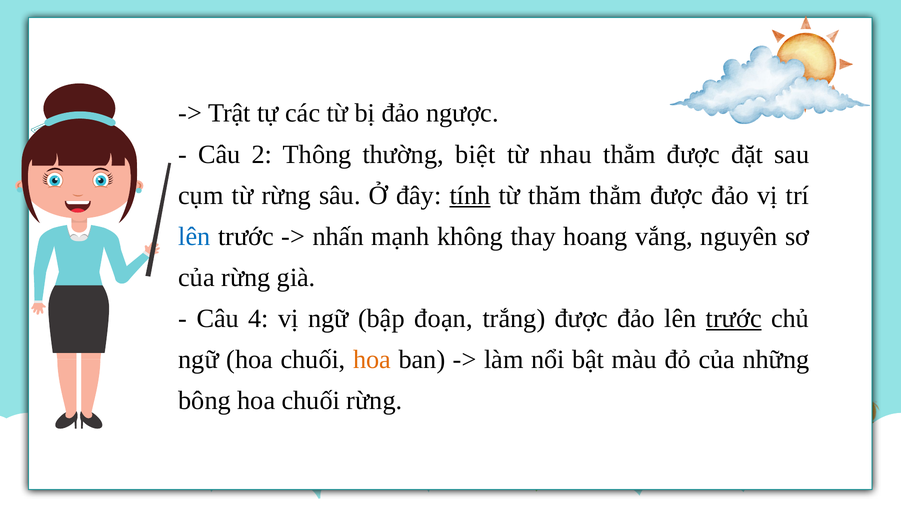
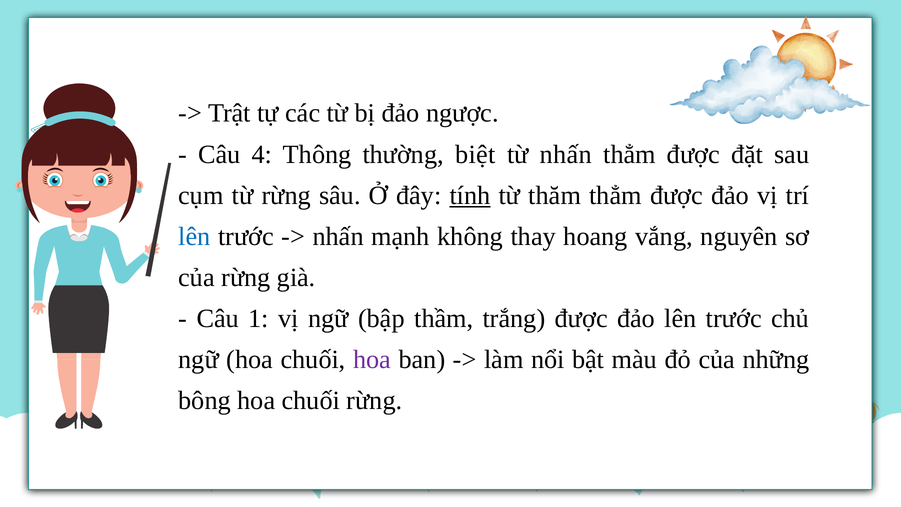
2: 2 -> 4
từ nhau: nhau -> nhấn
4: 4 -> 1
đoạn: đoạn -> thầm
trước at (734, 318) underline: present -> none
hoa at (372, 359) colour: orange -> purple
